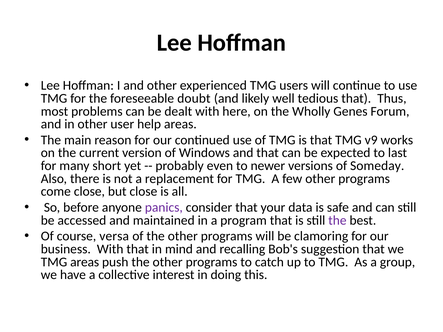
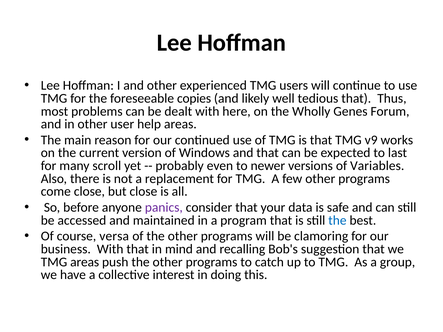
doubt: doubt -> copies
short: short -> scroll
Someday: Someday -> Variables
the at (337, 220) colour: purple -> blue
